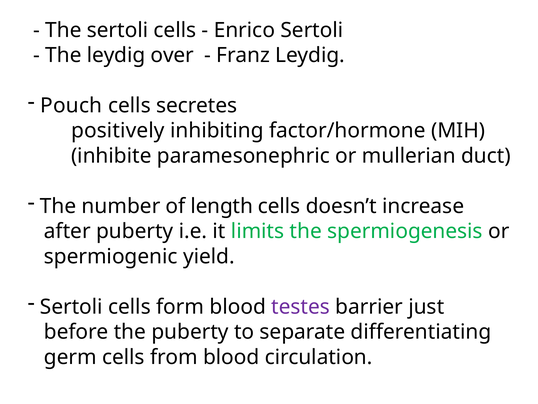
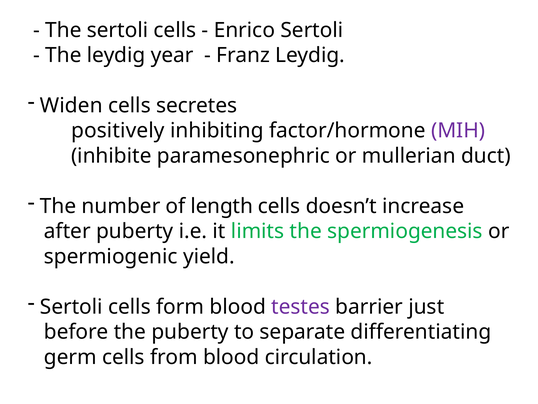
over: over -> year
Pouch: Pouch -> Widen
MIH colour: black -> purple
